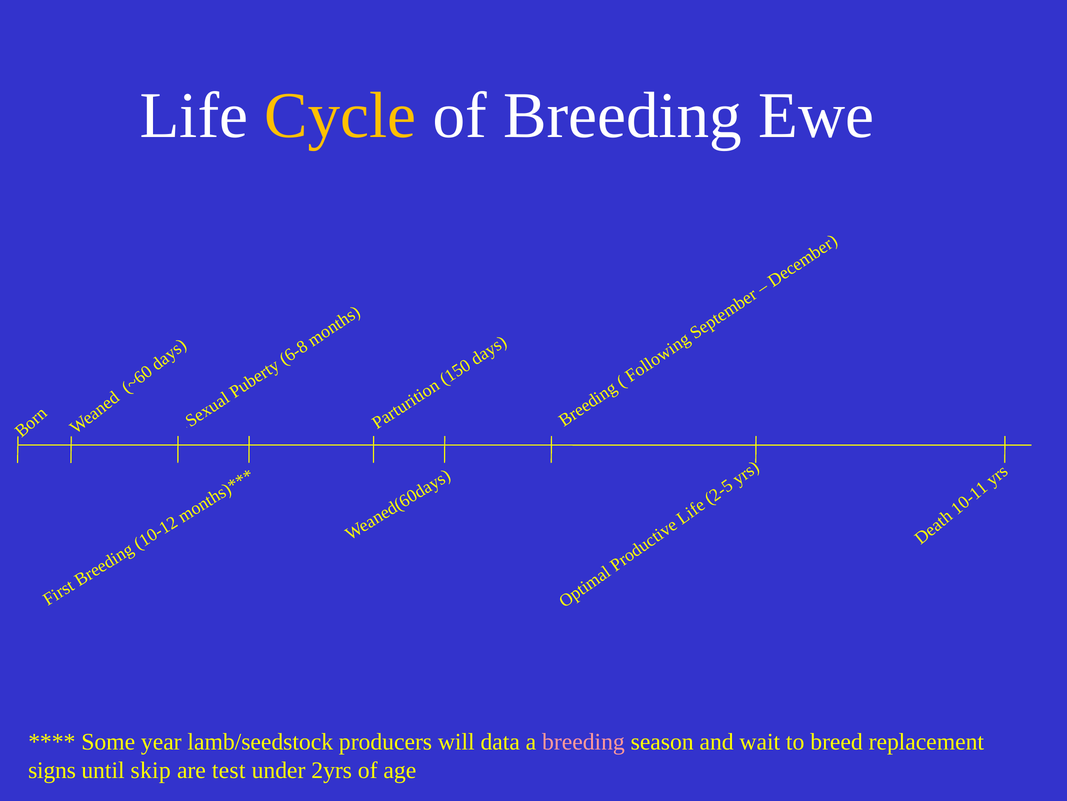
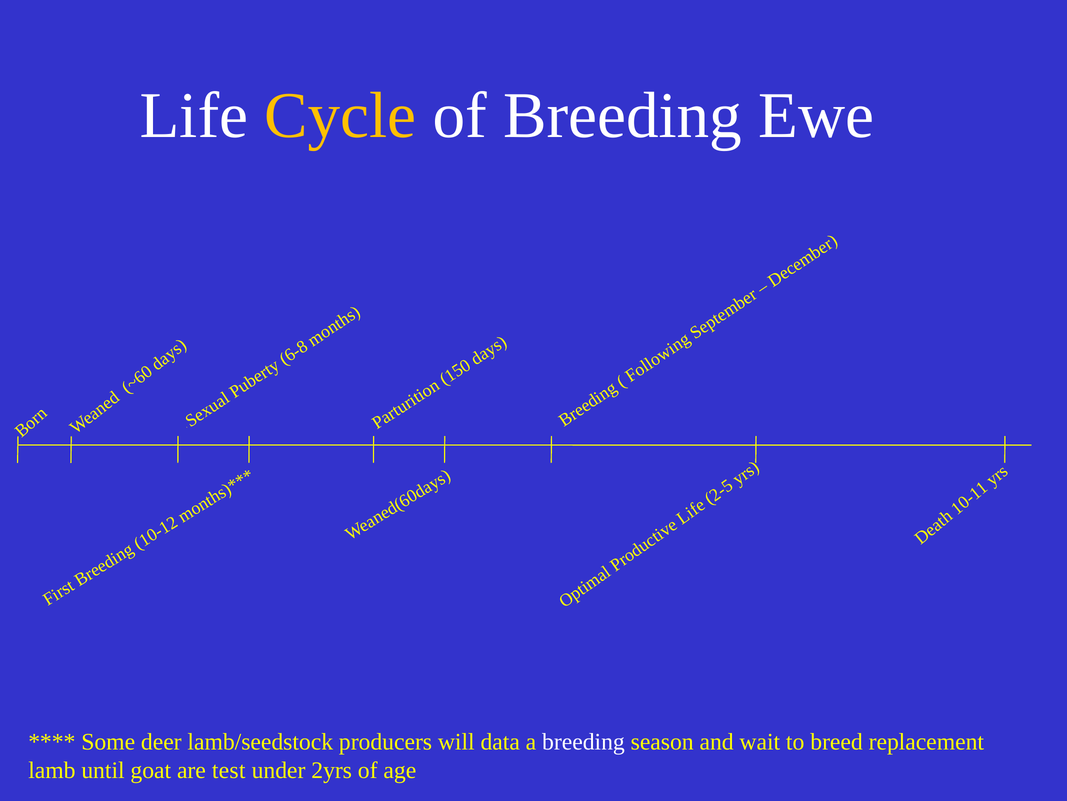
year: year -> deer
breeding at (583, 741) colour: pink -> white
signs: signs -> lamb
skip: skip -> goat
